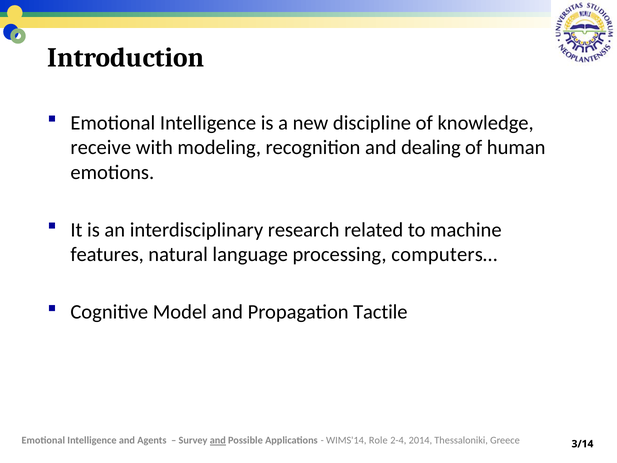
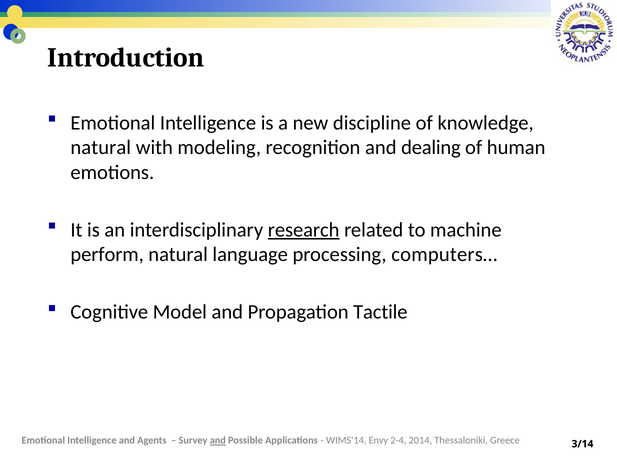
receive at (101, 147): receive -> natural
research underline: none -> present
features: features -> perform
Role: Role -> Envy
